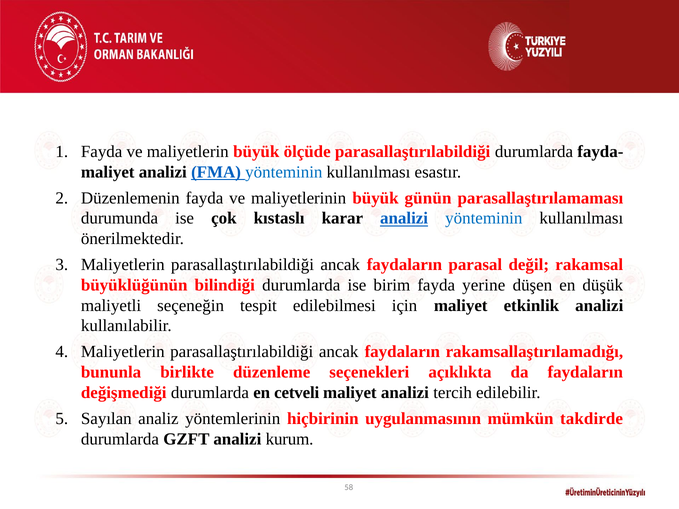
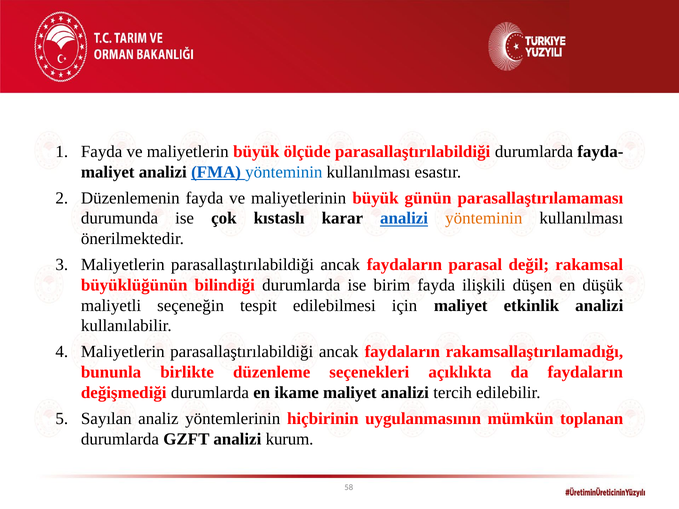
yönteminin at (484, 218) colour: blue -> orange
yerine: yerine -> ilişkili
cetveli: cetveli -> ikame
takdirde: takdirde -> toplanan
